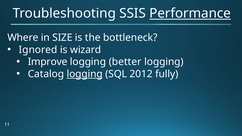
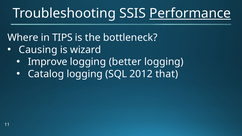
SIZE: SIZE -> TIPS
Ignored: Ignored -> Causing
logging at (85, 74) underline: present -> none
fully: fully -> that
